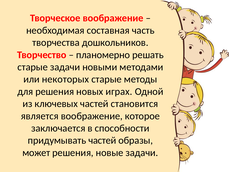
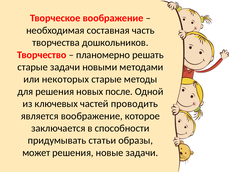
играх: играх -> после
становится: становится -> проводить
придумывать частей: частей -> статьи
